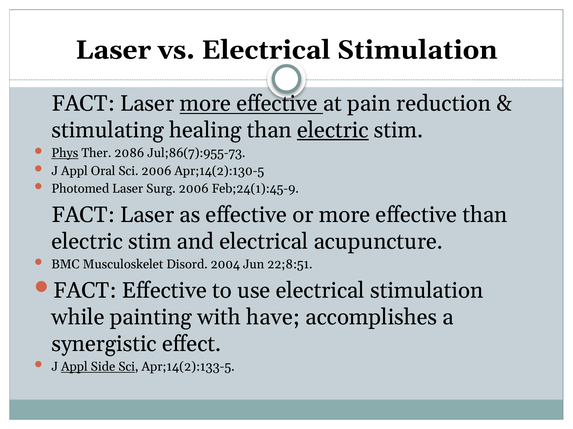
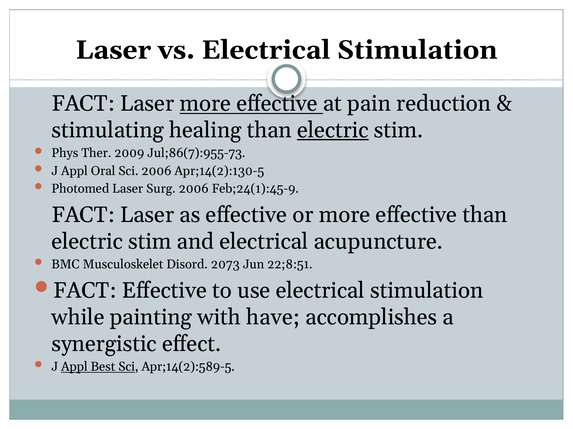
Phys underline: present -> none
2086: 2086 -> 2009
2004: 2004 -> 2073
Side: Side -> Best
Apr;14(2):133-5: Apr;14(2):133-5 -> Apr;14(2):589-5
